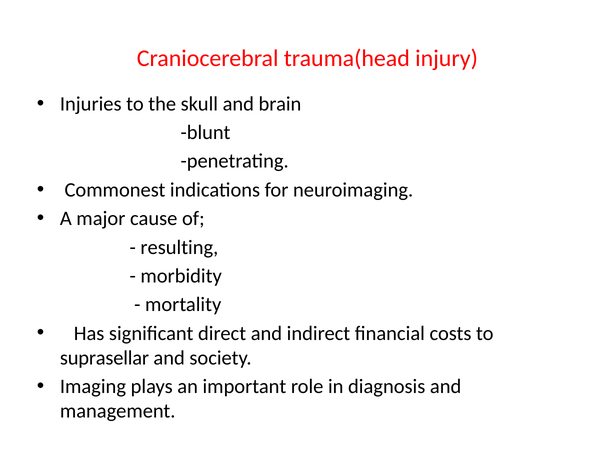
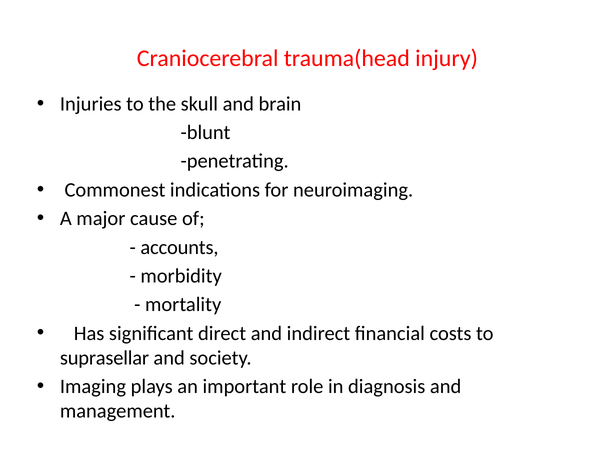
resulting: resulting -> accounts
